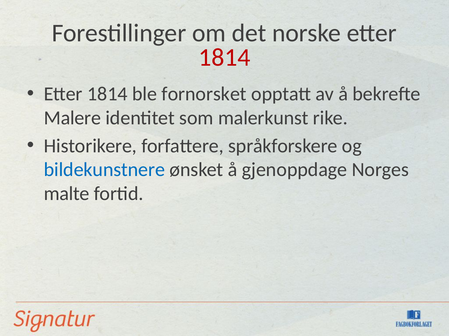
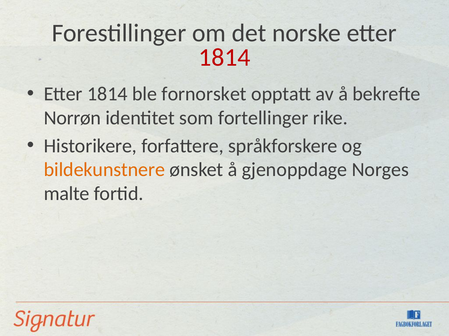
Malere: Malere -> Norrøn
malerkunst: malerkunst -> fortellinger
bildekunstnere colour: blue -> orange
